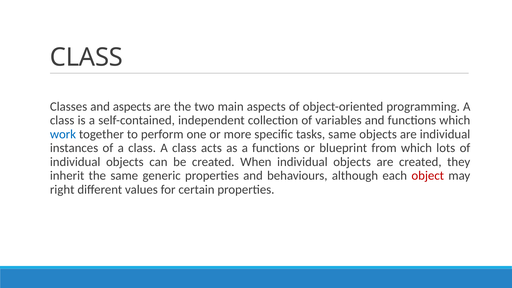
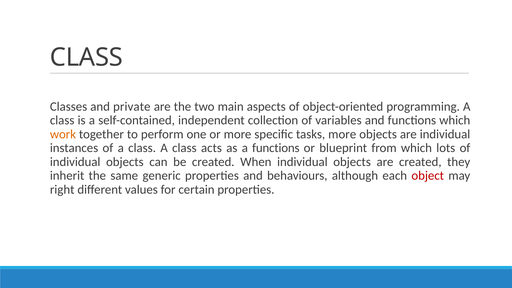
and aspects: aspects -> private
work colour: blue -> orange
tasks same: same -> more
